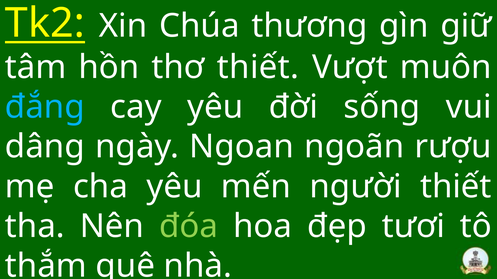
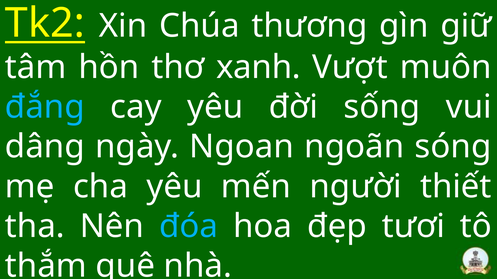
thơ thiết: thiết -> xanh
rượu: rượu -> sóng
đóa colour: light green -> light blue
